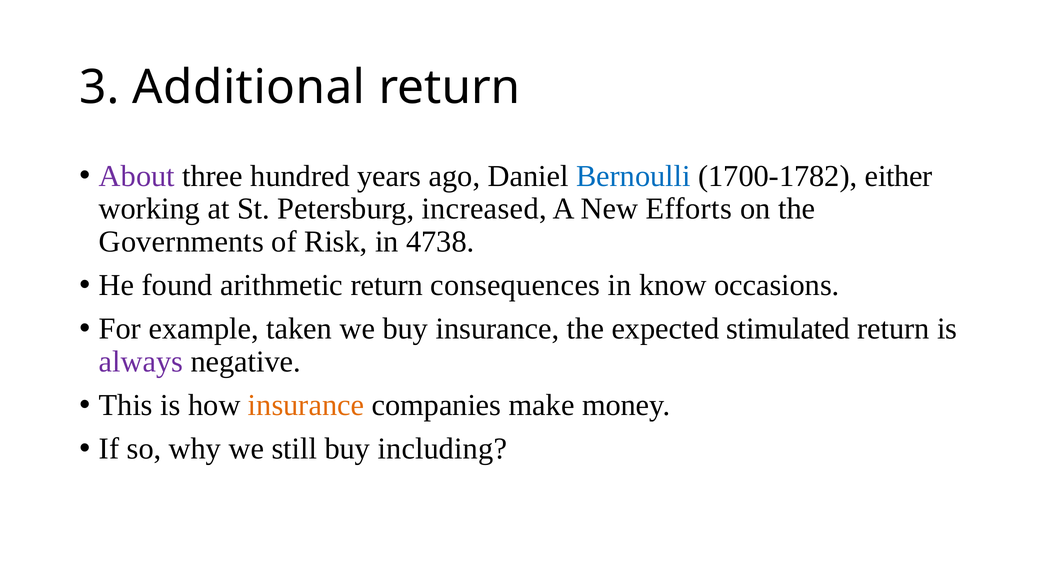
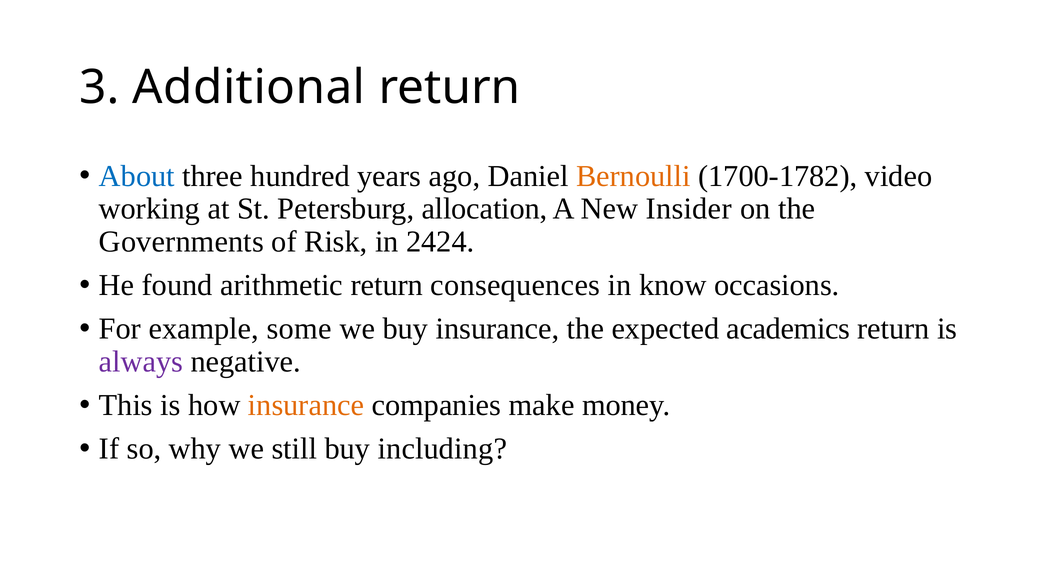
About colour: purple -> blue
Bernoulli colour: blue -> orange
either: either -> video
increased: increased -> allocation
Efforts: Efforts -> Insider
4738: 4738 -> 2424
taken: taken -> some
stimulated: stimulated -> academics
